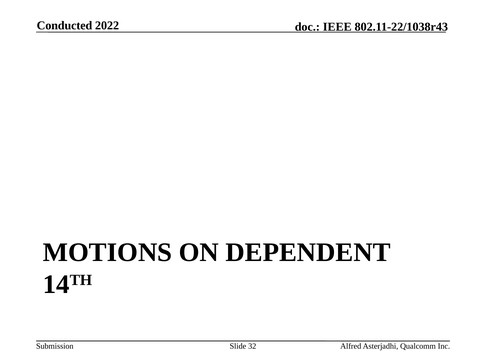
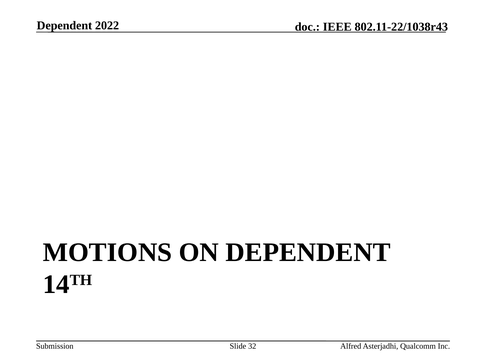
Conducted at (64, 26): Conducted -> Dependent
